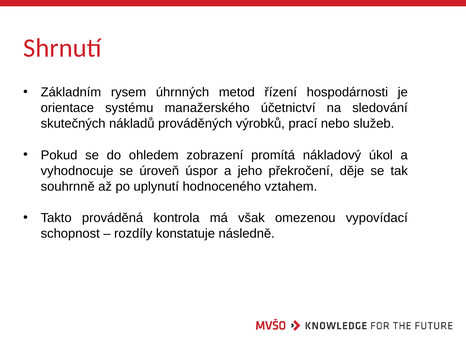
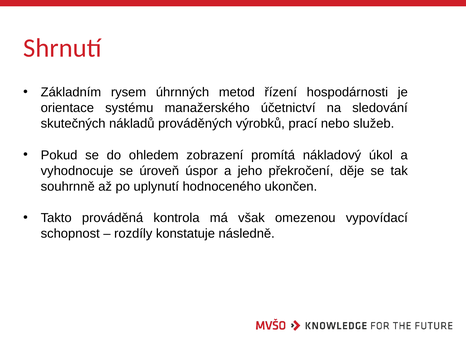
vztahem: vztahem -> ukončen
